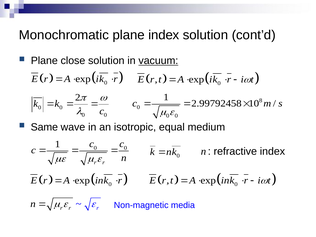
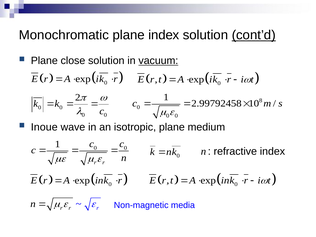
cont’d underline: none -> present
Same: Same -> Inoue
isotropic equal: equal -> plane
